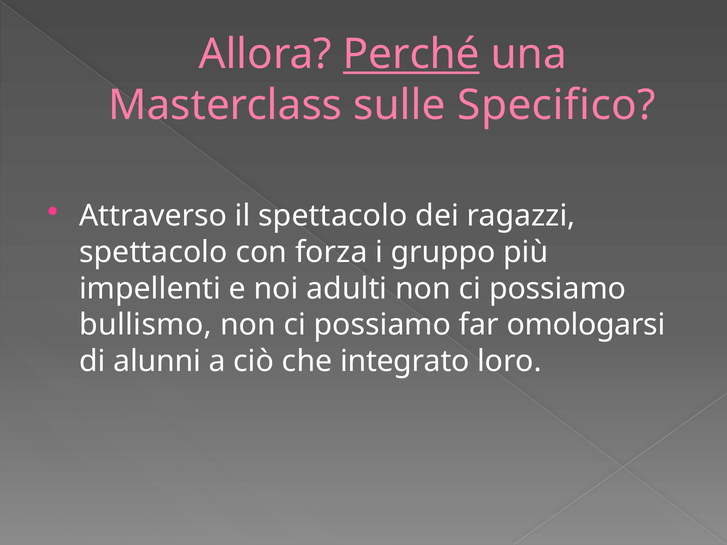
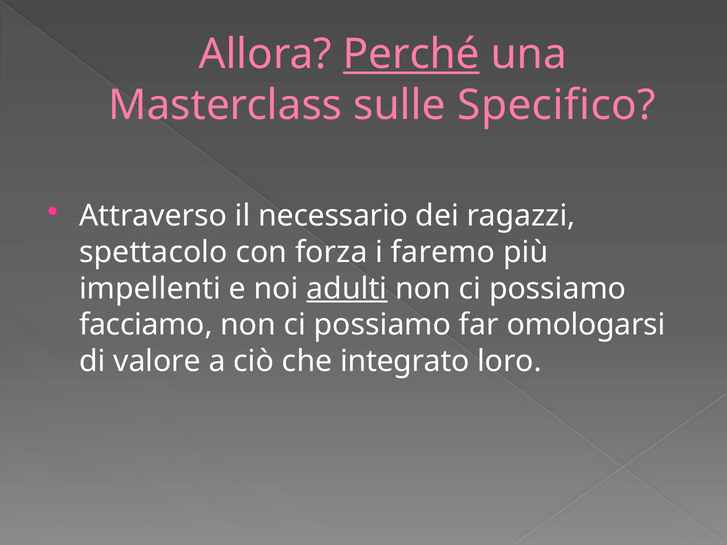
il spettacolo: spettacolo -> necessario
gruppo: gruppo -> faremo
adulti underline: none -> present
bullismo: bullismo -> facciamo
alunni: alunni -> valore
